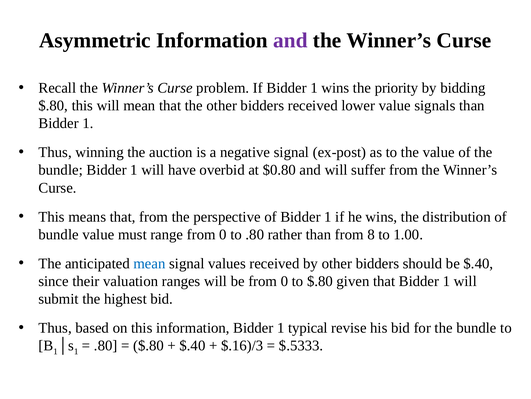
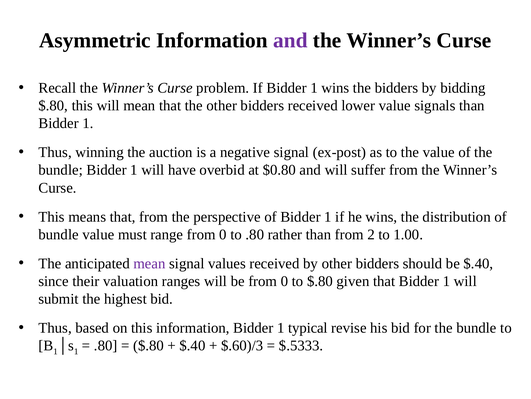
the priority: priority -> bidders
8: 8 -> 2
mean at (149, 263) colour: blue -> purple
$.16)/3: $.16)/3 -> $.60)/3
